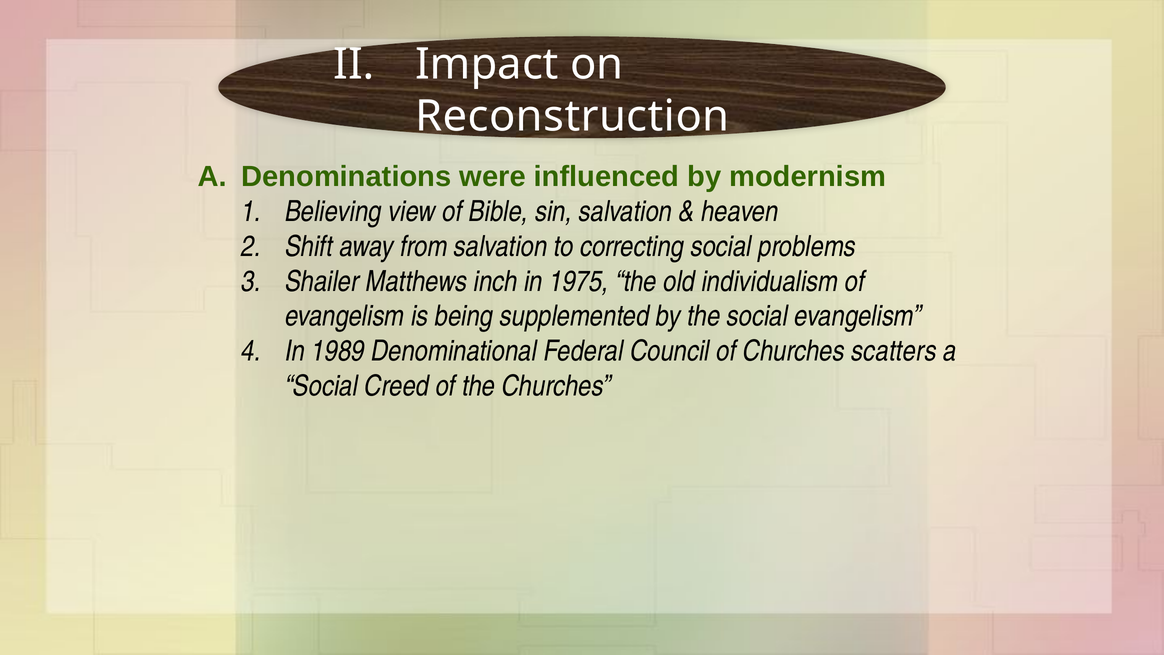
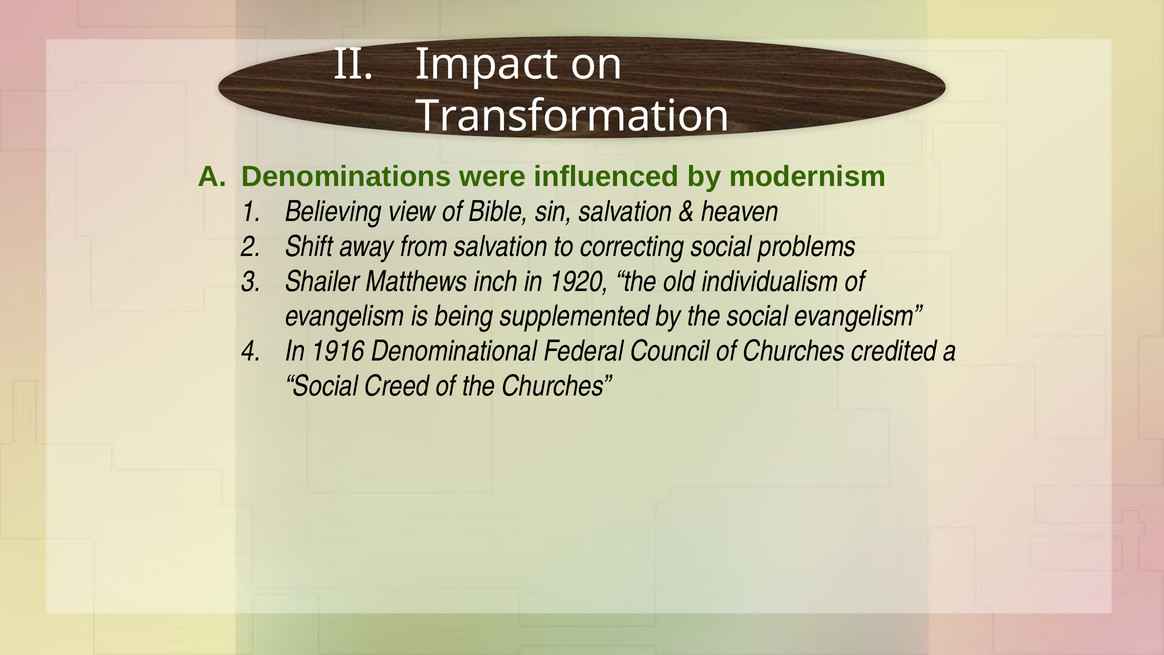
Reconstruction: Reconstruction -> Transformation
1975: 1975 -> 1920
1989: 1989 -> 1916
scatters: scatters -> credited
